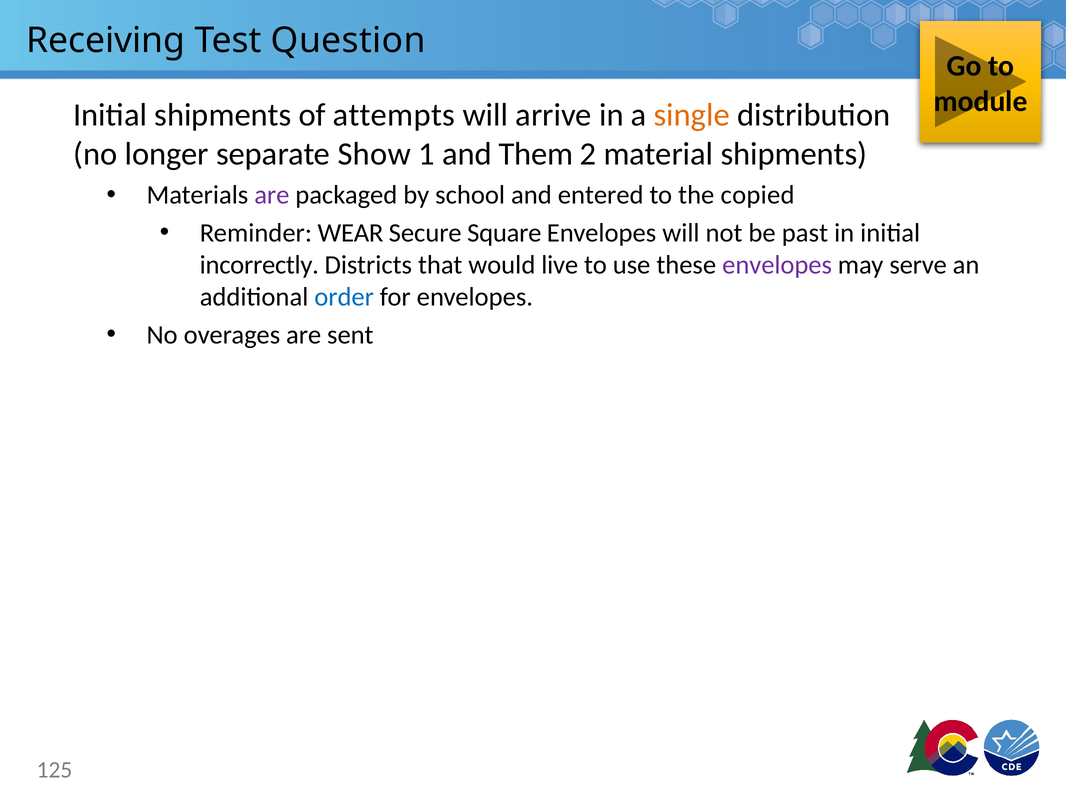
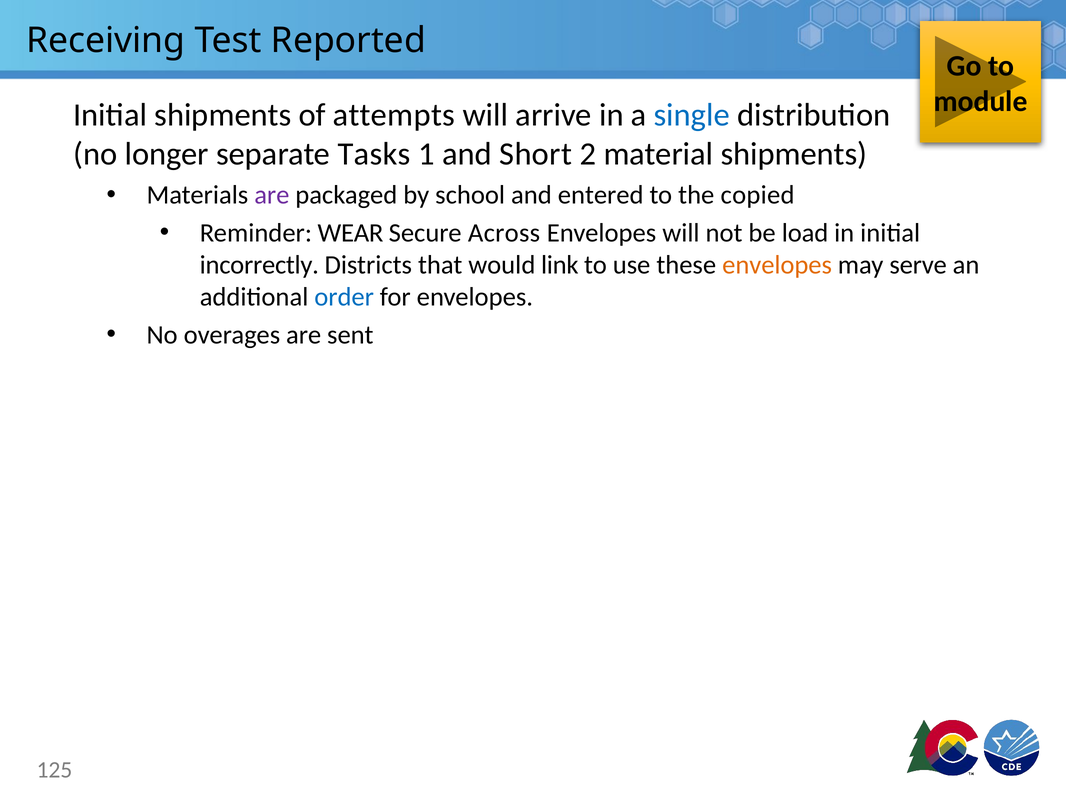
Question: Question -> Reported
single colour: orange -> blue
Show: Show -> Tasks
Them: Them -> Short
Square: Square -> Across
past: past -> load
live: live -> link
envelopes at (777, 265) colour: purple -> orange
